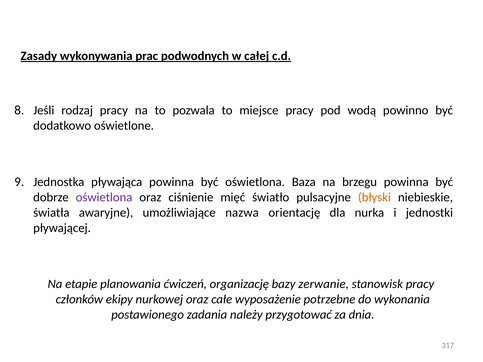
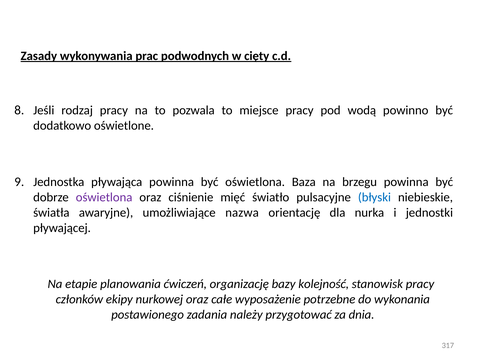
całej: całej -> cięty
błyski colour: orange -> blue
zerwanie: zerwanie -> kolejność
